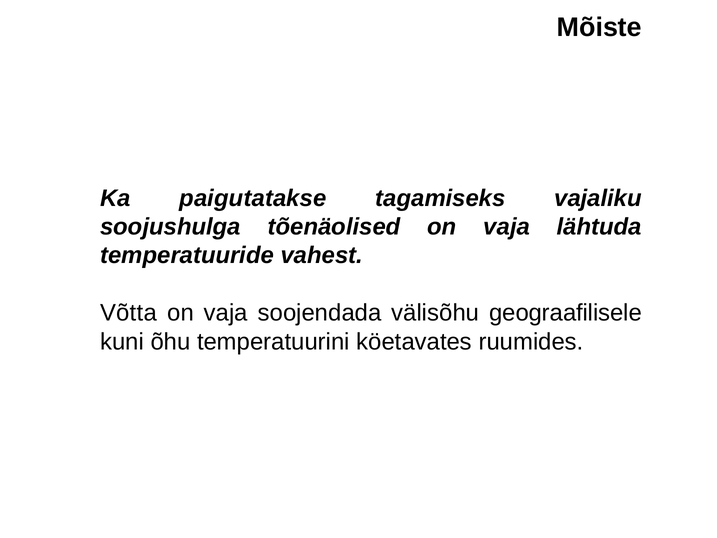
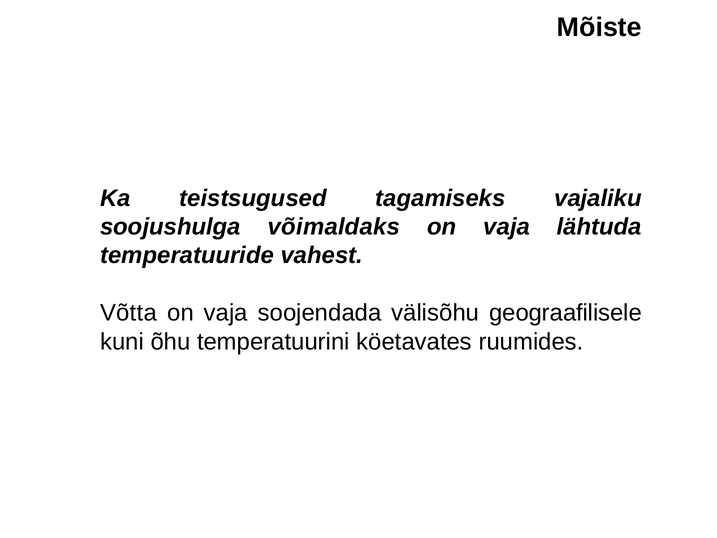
paigutatakse: paigutatakse -> teistsugused
tõenäolised: tõenäolised -> võimaldaks
